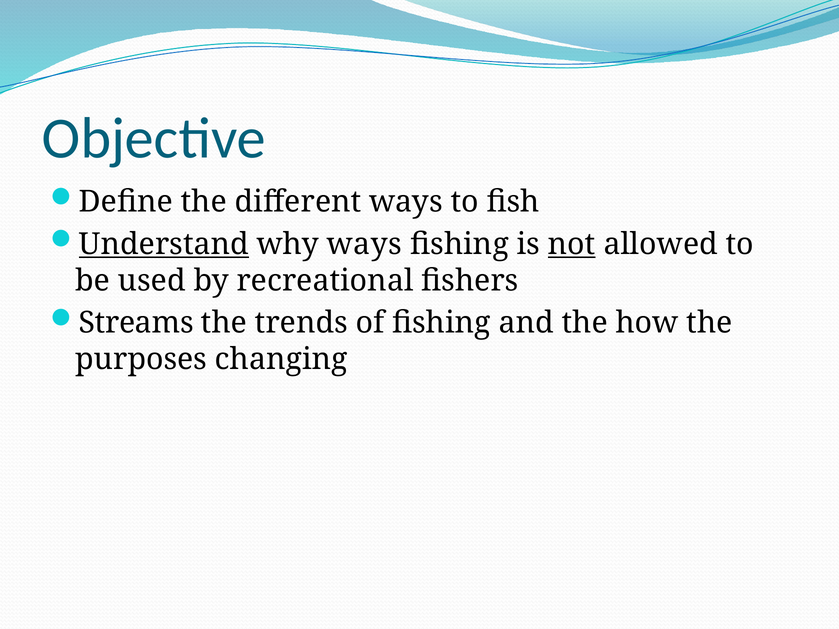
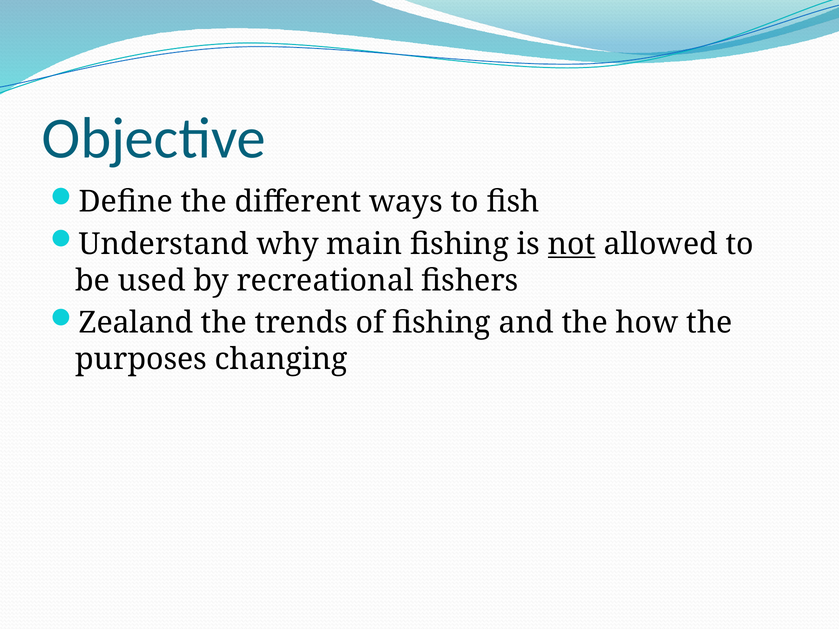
Understand underline: present -> none
why ways: ways -> main
Streams: Streams -> Zealand
